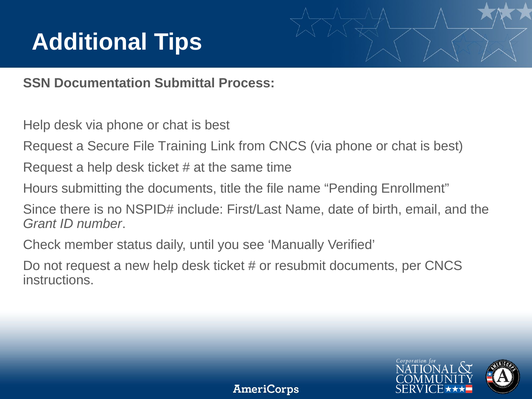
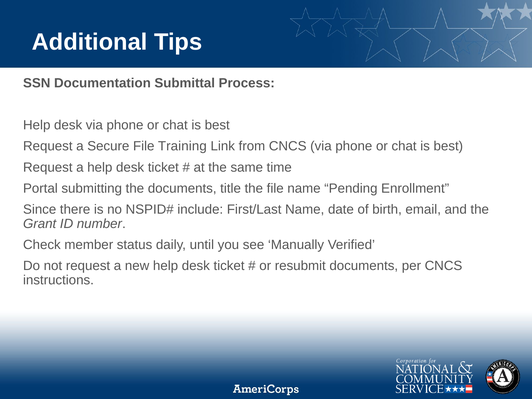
Hours: Hours -> Portal
